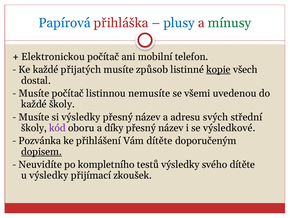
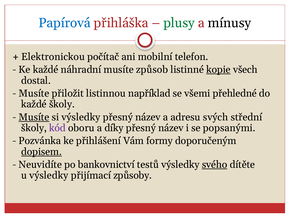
plusy colour: blue -> green
mínusy colour: green -> black
přijatých: přijatých -> náhradní
Musíte počítač: počítač -> přiložit
nemusíte: nemusíte -> například
uvedenou: uvedenou -> přehledné
Musíte at (34, 117) underline: none -> present
výsledkové: výsledkové -> popsanými
Vám dítěte: dítěte -> formy
kompletního: kompletního -> bankovnictví
svého underline: none -> present
zkoušek: zkoušek -> způsoby
